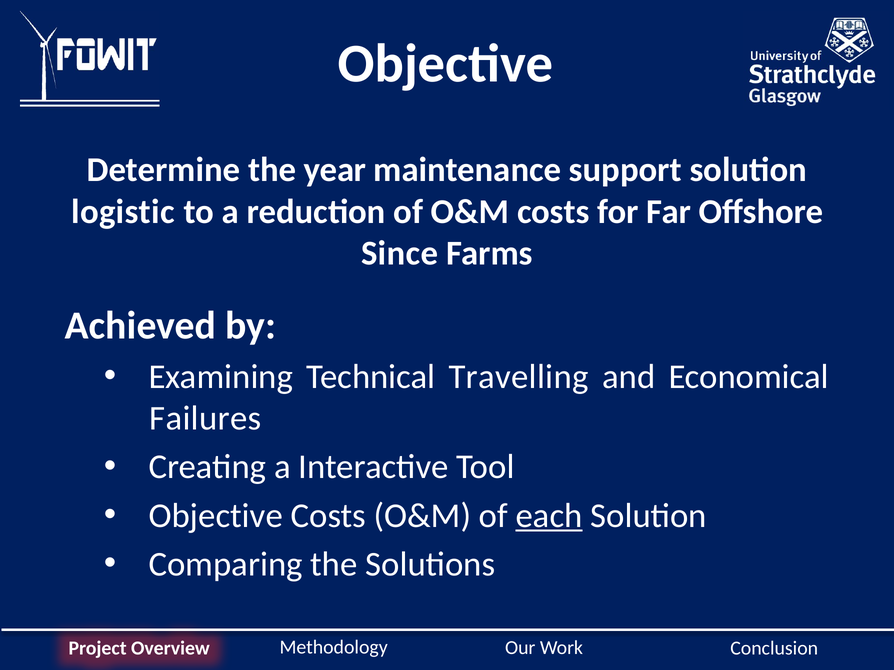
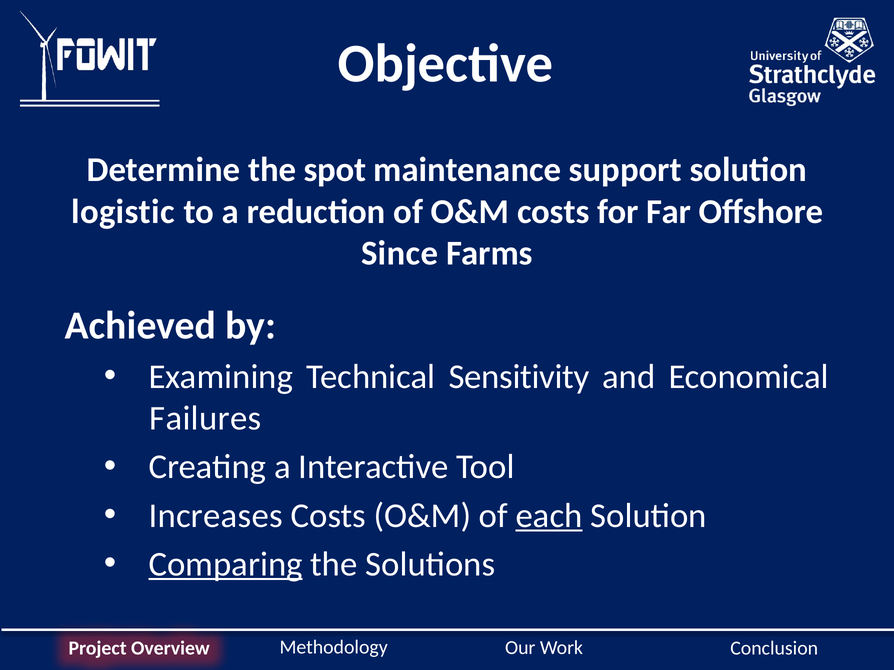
year: year -> spot
Travelling: Travelling -> Sensitivity
Objective at (216, 516): Objective -> Increases
Comparing underline: none -> present
